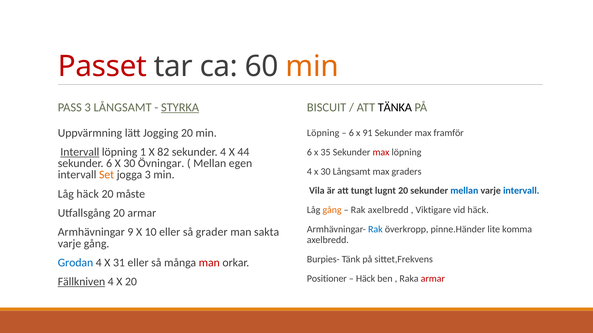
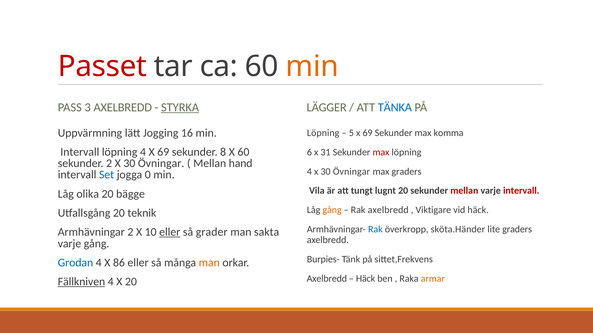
3 LÅNGSAMT: LÅNGSAMT -> AXELBREDD
BISCUIT: BISCUIT -> LÄGGER
TÄNKA colour: black -> blue
Jogging 20: 20 -> 16
6 at (351, 133): 6 -> 5
91 at (368, 133): 91 -> 69
framför: framför -> komma
Intervall at (80, 152) underline: present -> none
1 at (143, 152): 1 -> 4
82 at (163, 152): 82 -> 69
sekunder 4: 4 -> 8
X 44: 44 -> 60
35: 35 -> 31
sekunder 6: 6 -> 2
egen: egen -> hand
4 x 30 Långsamt: Långsamt -> Övningar
Set colour: orange -> blue
jogga 3: 3 -> 0
mellan at (464, 191) colour: blue -> red
intervall at (521, 191) colour: blue -> red
Låg häck: häck -> olika
måste: måste -> bägge
20 armar: armar -> teknik
pinne.Händer: pinne.Händer -> sköta.Händer
lite komma: komma -> graders
Armhävningar 9: 9 -> 2
eller at (170, 232) underline: none -> present
31: 31 -> 86
man at (209, 263) colour: red -> orange
Positioner at (327, 279): Positioner -> Axelbredd
armar at (433, 279) colour: red -> orange
